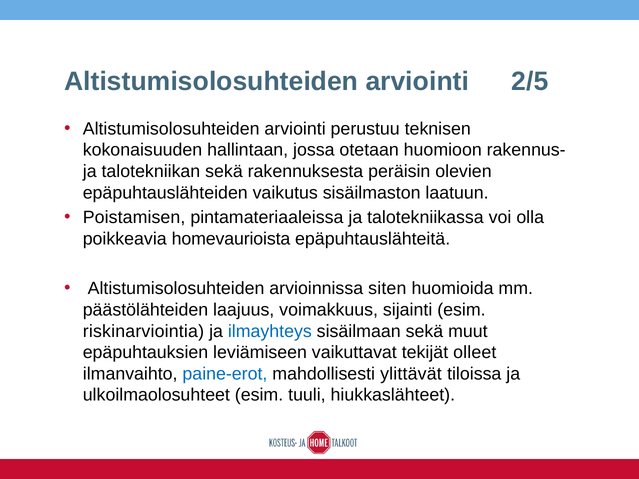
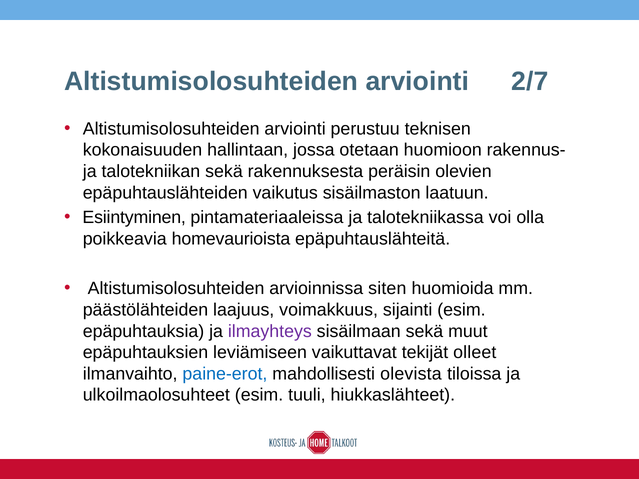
2/5: 2/5 -> 2/7
Poistamisen: Poistamisen -> Esiintyminen
riskinarviointia: riskinarviointia -> epäpuhtauksia
ilmayhteys colour: blue -> purple
ylittävät: ylittävät -> olevista
